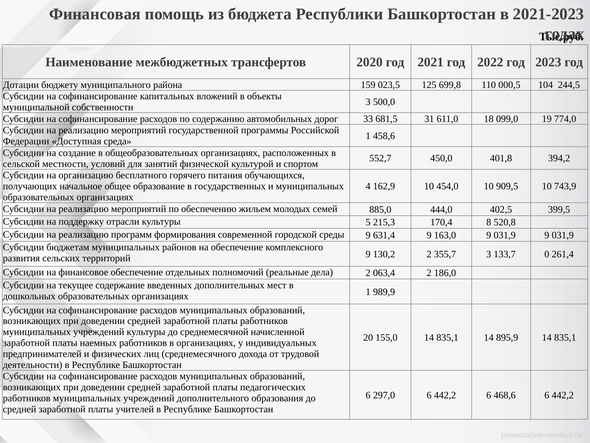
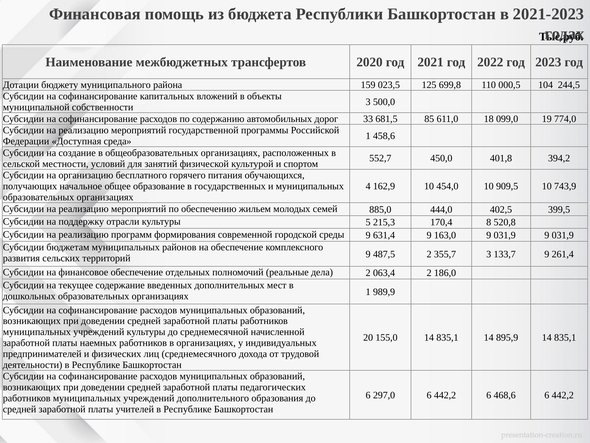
31: 31 -> 85
130,2: 130,2 -> 487,5
133,7 0: 0 -> 9
